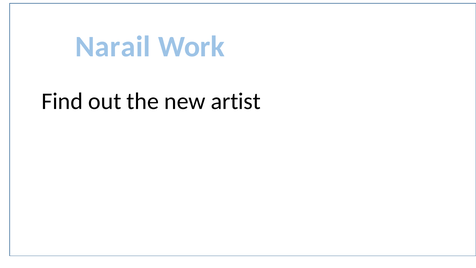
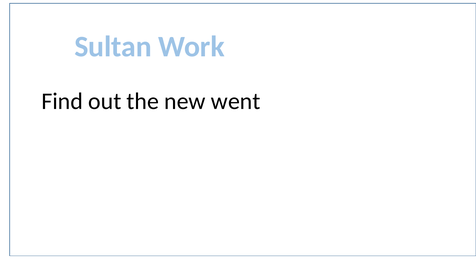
Narail: Narail -> Sultan
artist: artist -> went
